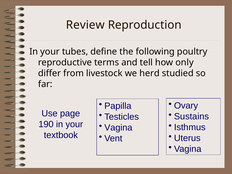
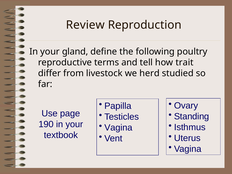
tubes: tubes -> gland
only: only -> trait
Sustains: Sustains -> Standing
